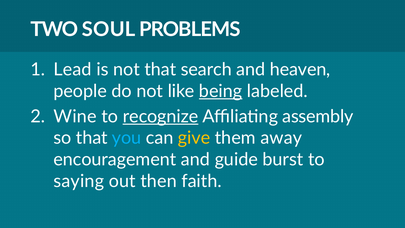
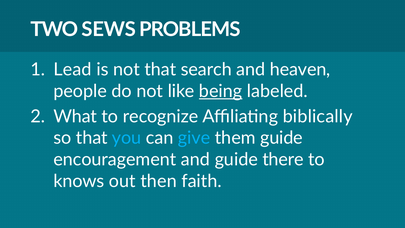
SOUL: SOUL -> SEWS
Wine: Wine -> What
recognize underline: present -> none
assembly: assembly -> biblically
give colour: yellow -> light blue
them away: away -> guide
burst: burst -> there
saying: saying -> knows
